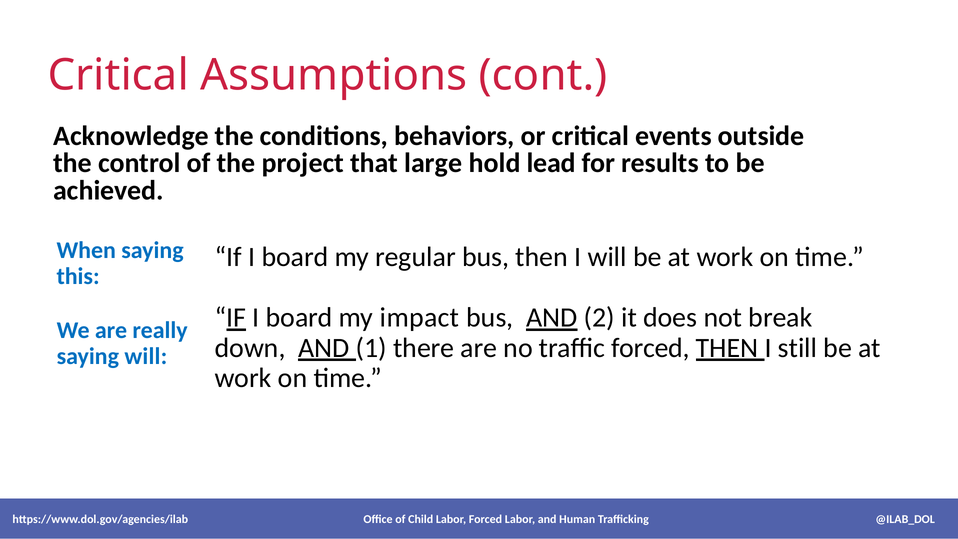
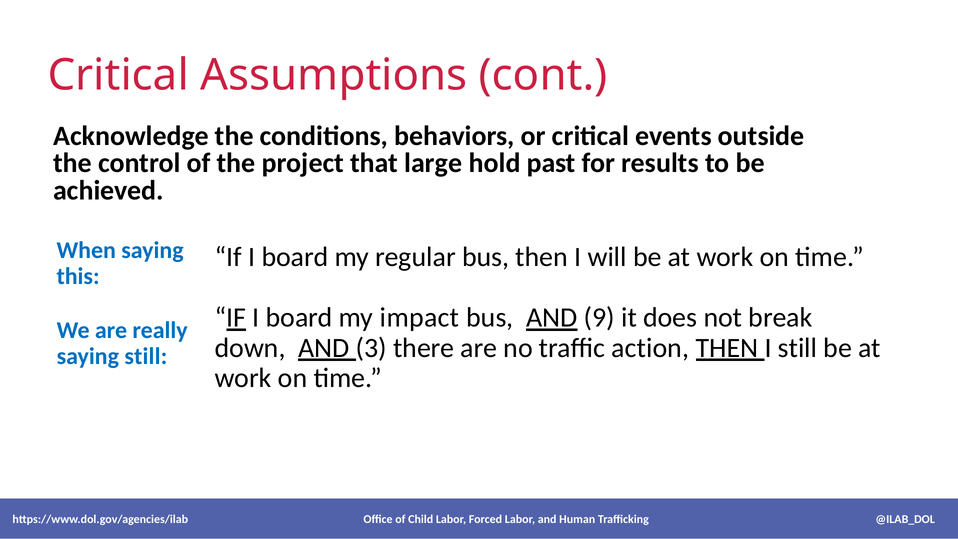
lead: lead -> past
2: 2 -> 9
1: 1 -> 3
traffic forced: forced -> action
saying will: will -> still
